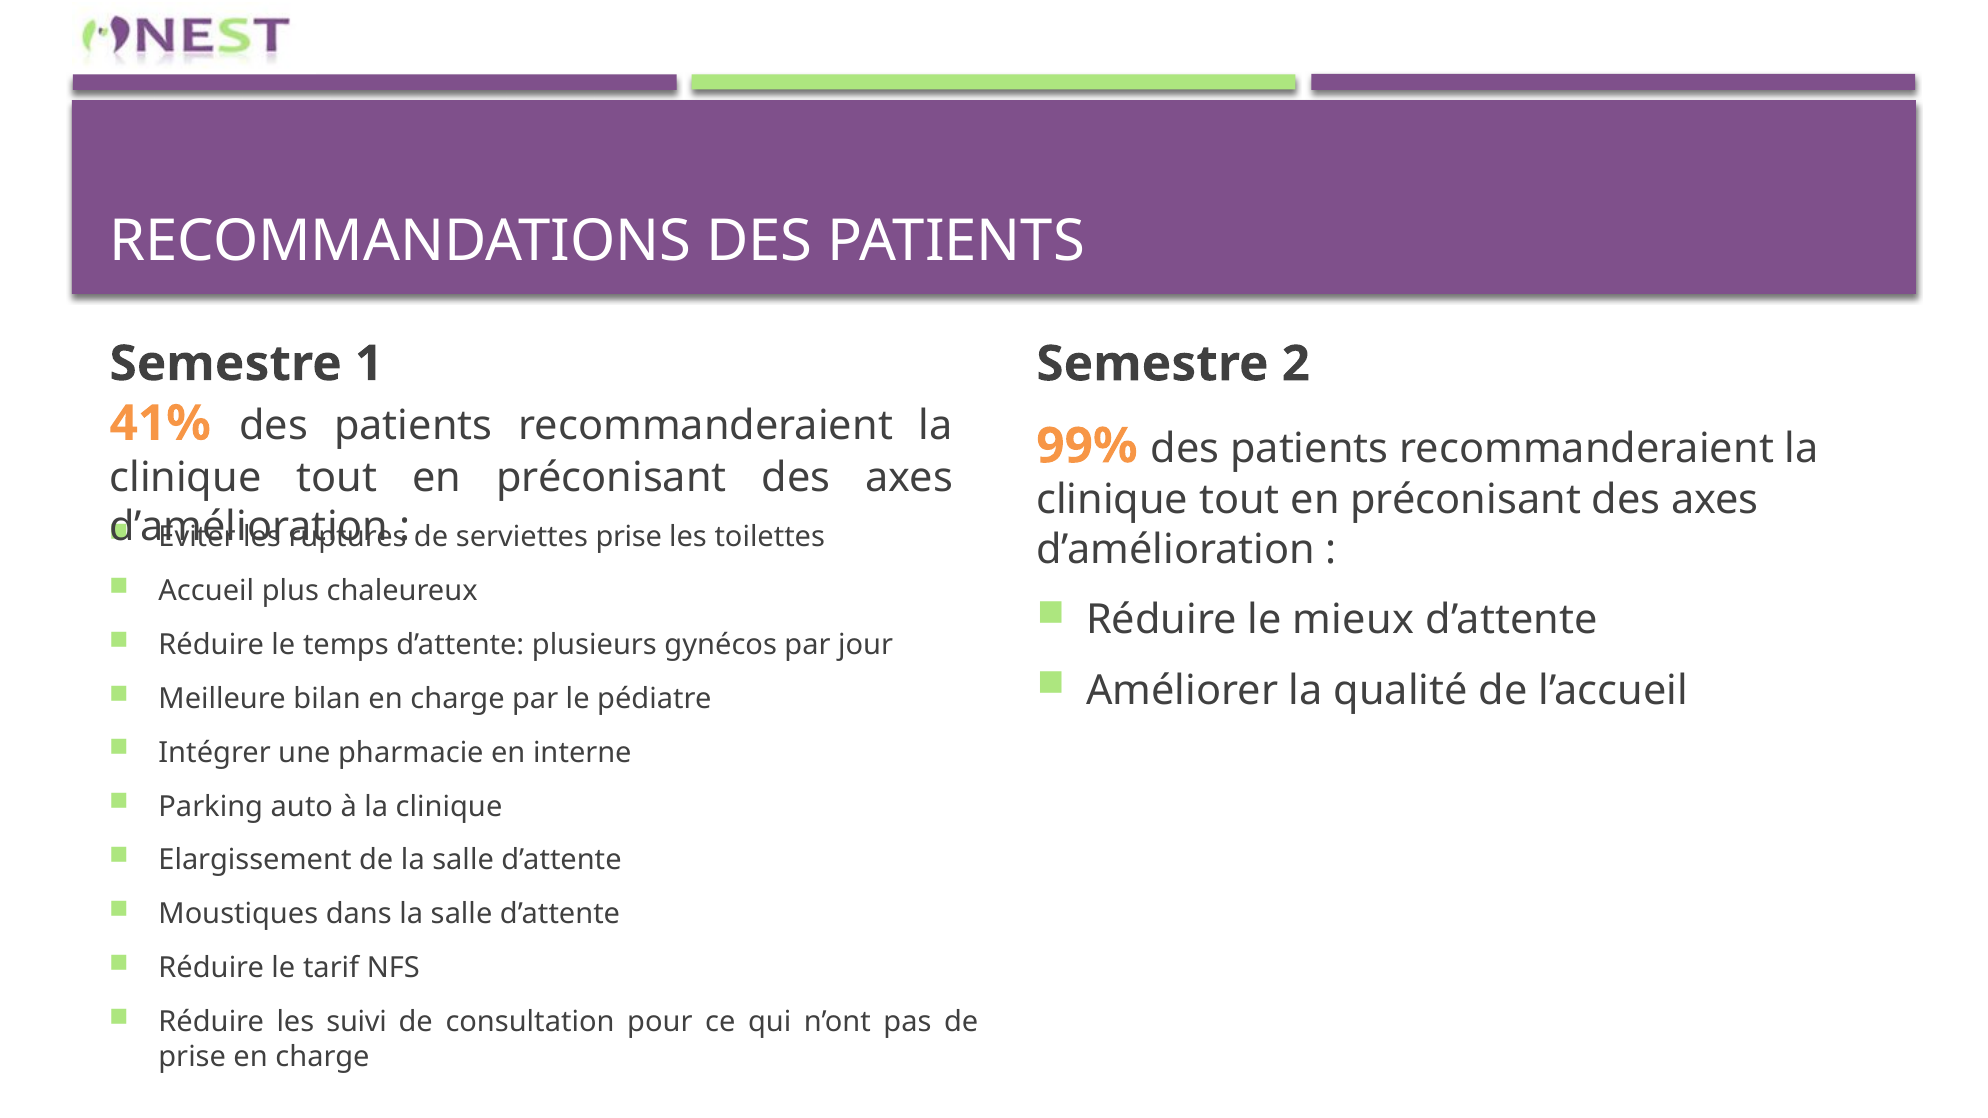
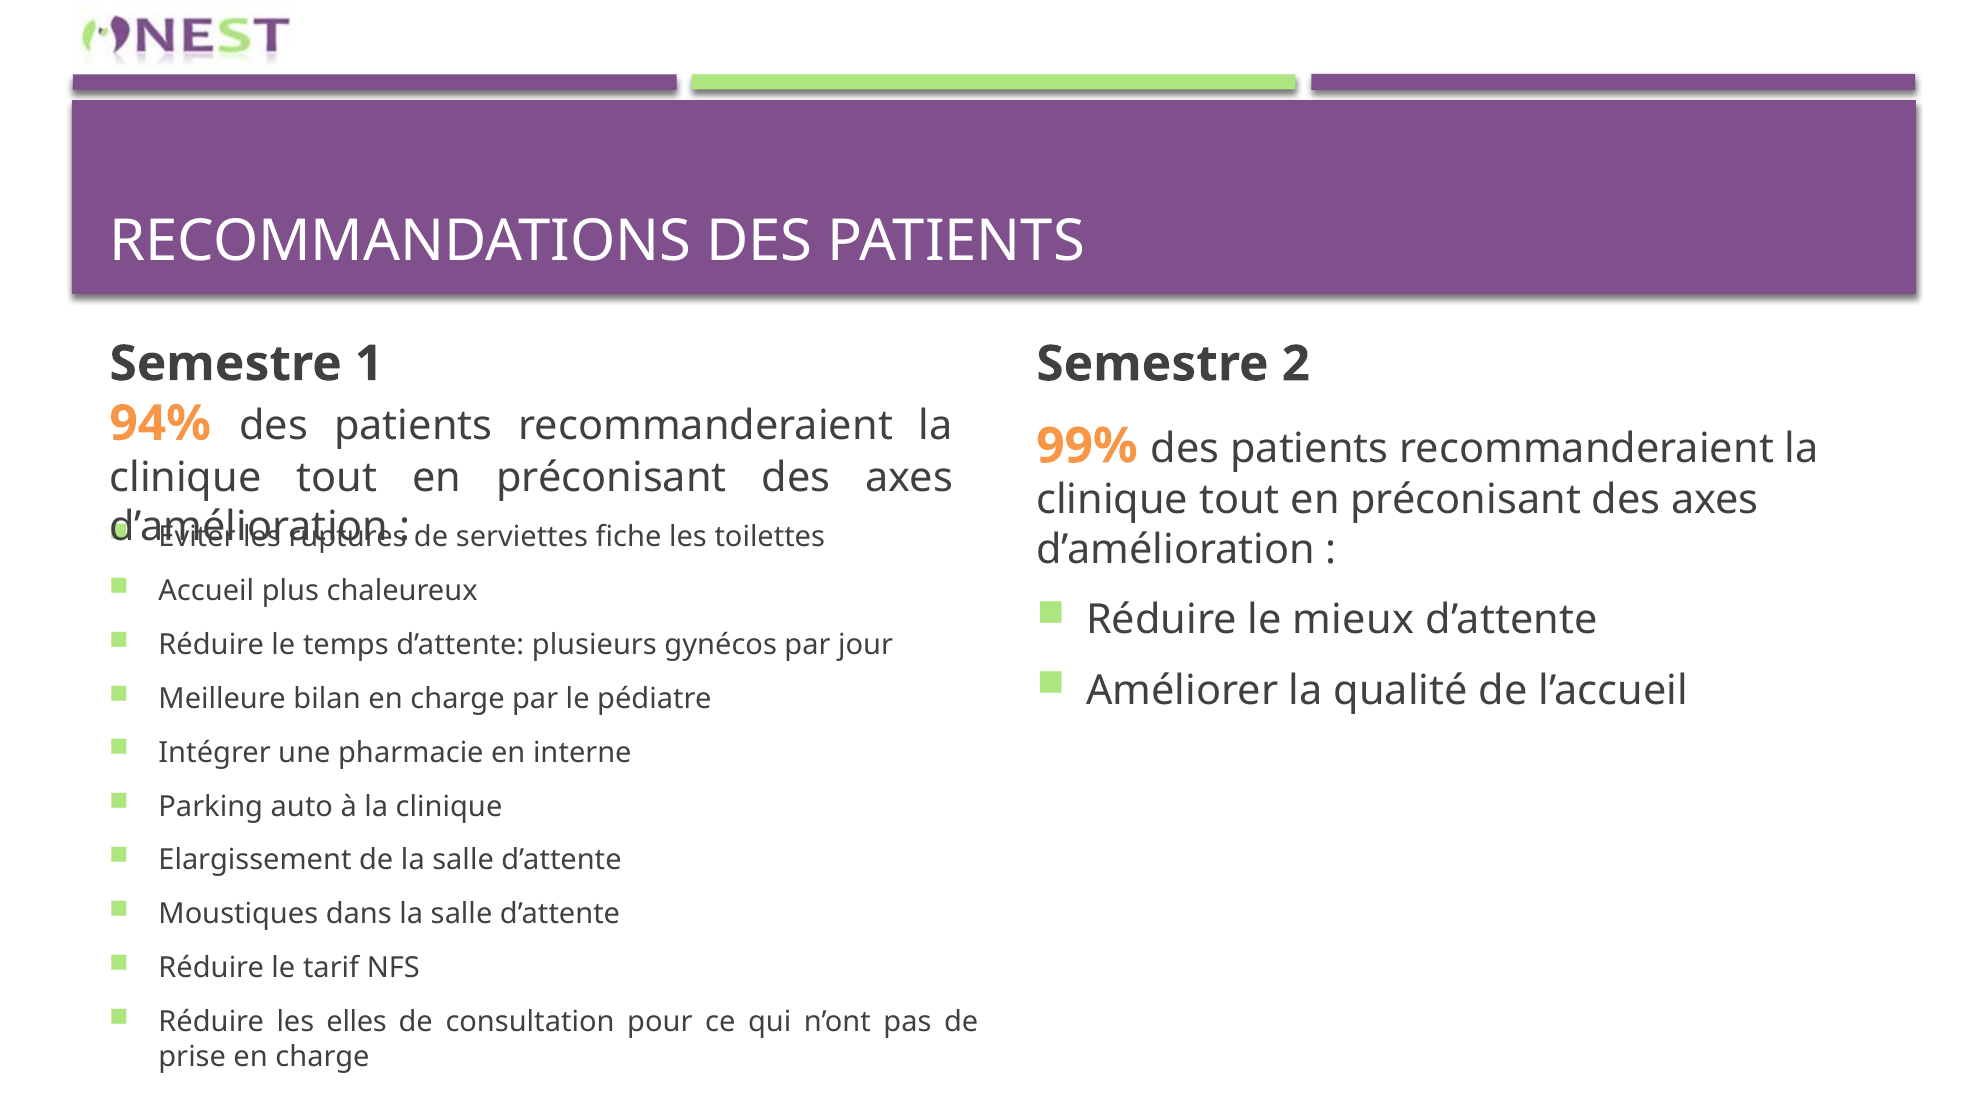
41%: 41% -> 94%
serviettes prise: prise -> fiche
suivi: suivi -> elles
